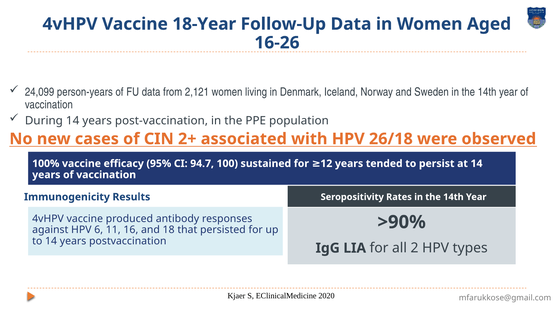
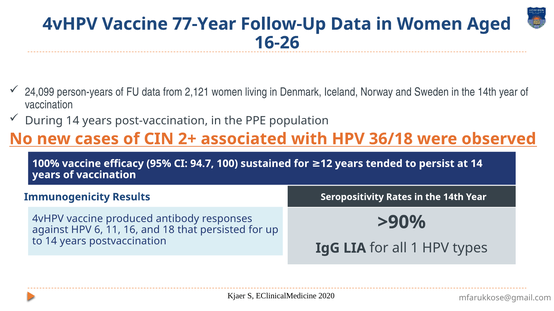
18-Year: 18-Year -> 77-Year
26/18: 26/18 -> 36/18
2: 2 -> 1
